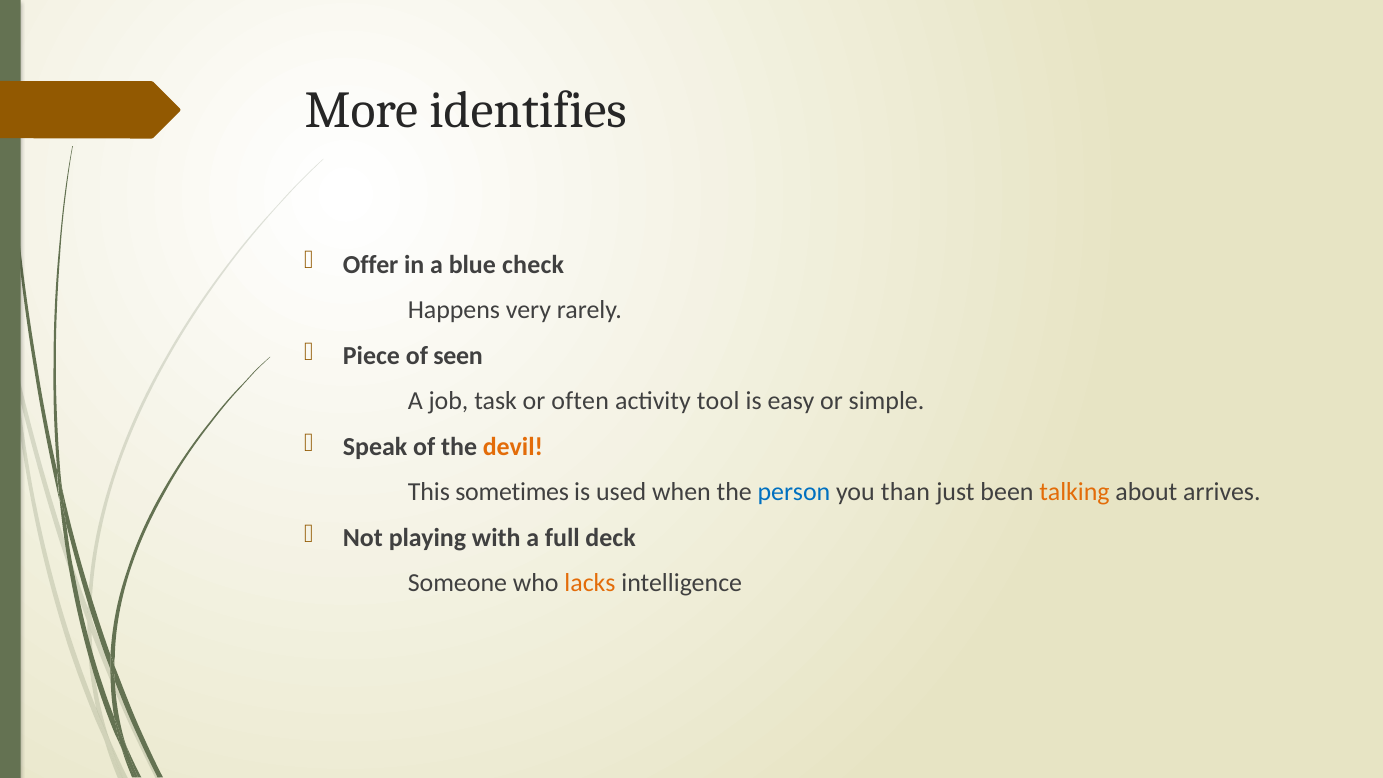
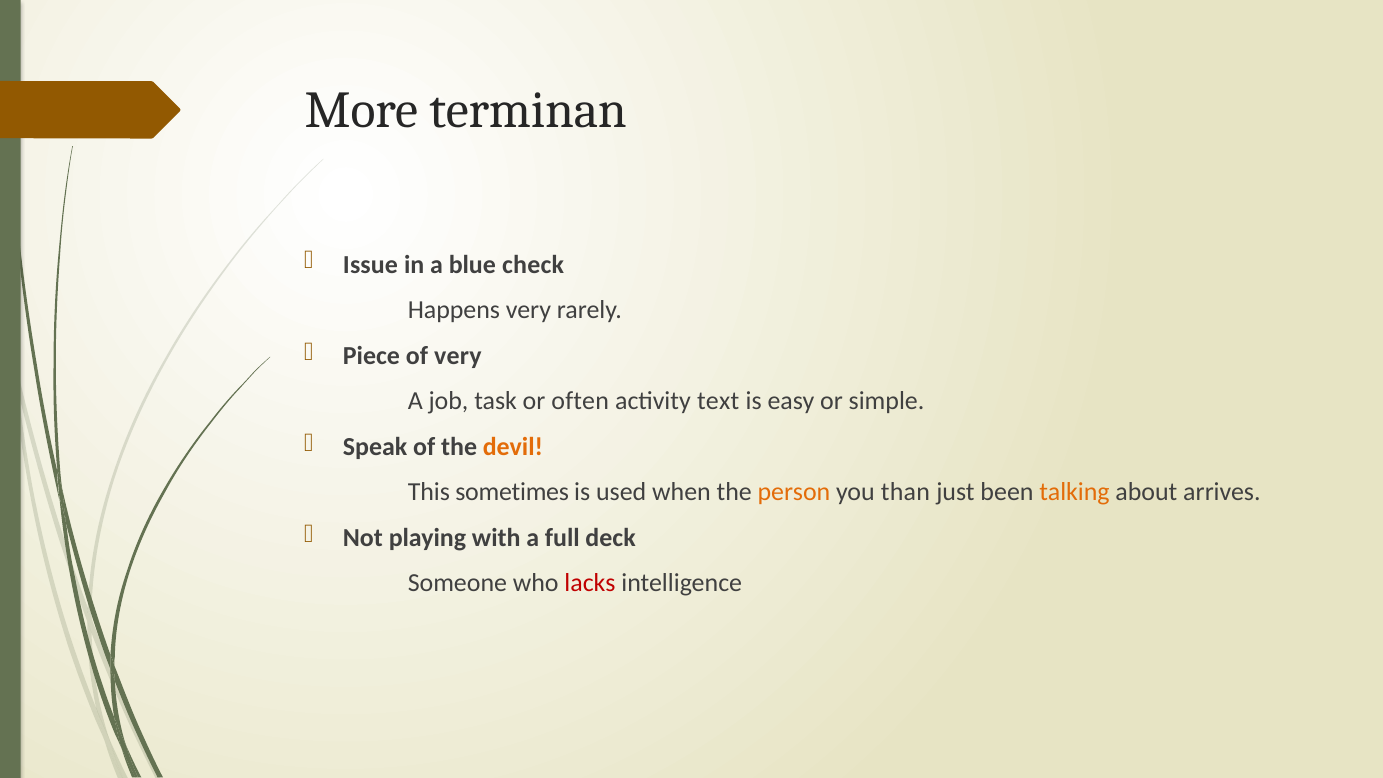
identifies: identifies -> terminan
Offer: Offer -> Issue
of seen: seen -> very
tool: tool -> text
person colour: blue -> orange
lacks colour: orange -> red
